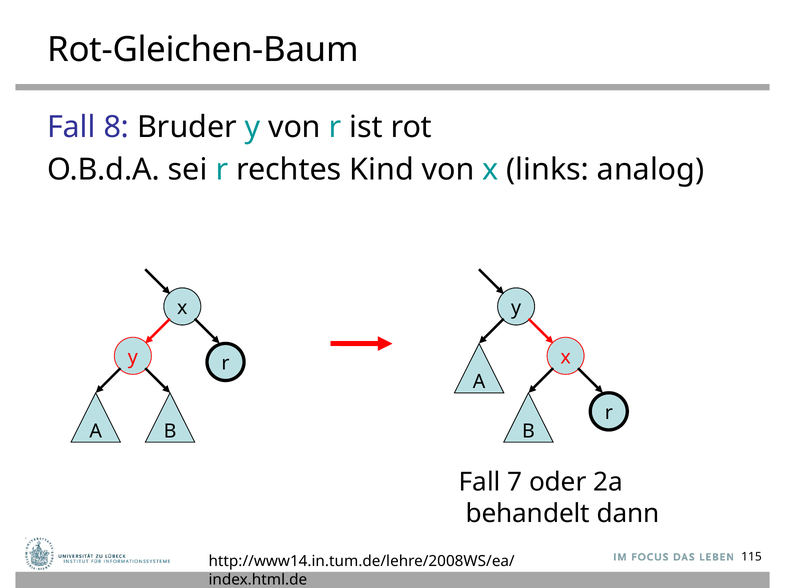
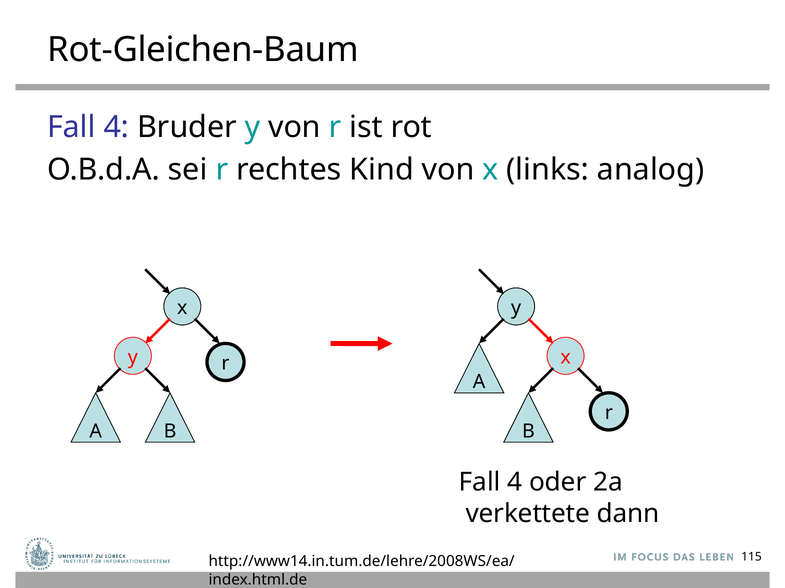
8 at (116, 127): 8 -> 4
7 at (515, 483): 7 -> 4
behandelt: behandelt -> verkettete
